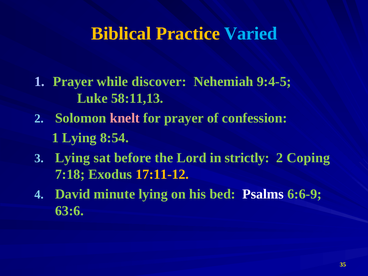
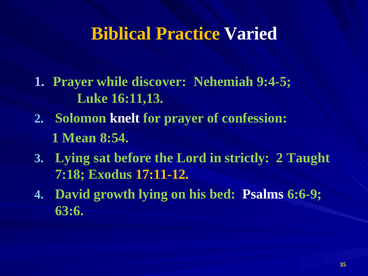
Varied colour: light blue -> white
58:11,13: 58:11,13 -> 16:11,13
knelt colour: pink -> white
1 Lying: Lying -> Mean
Coping: Coping -> Taught
minute: minute -> growth
